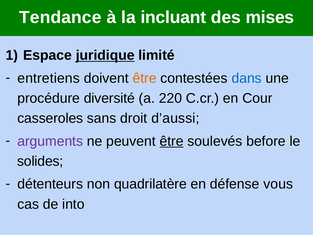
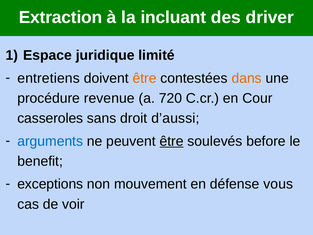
Tendance: Tendance -> Extraction
mises: mises -> driver
juridique underline: present -> none
dans colour: blue -> orange
diversité: diversité -> revenue
220: 220 -> 720
arguments colour: purple -> blue
solides: solides -> benefit
détenteurs: détenteurs -> exceptions
quadrilatère: quadrilatère -> mouvement
into: into -> voir
